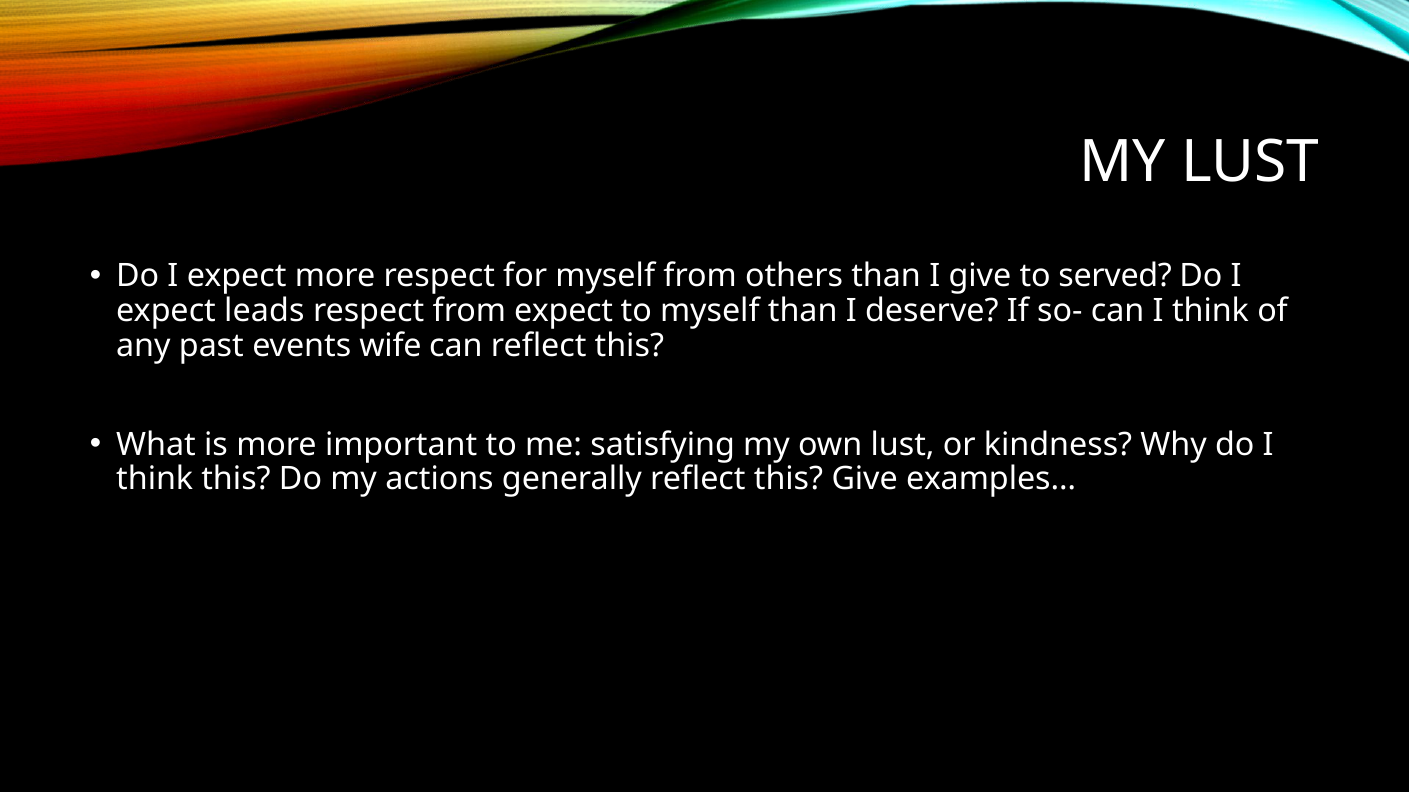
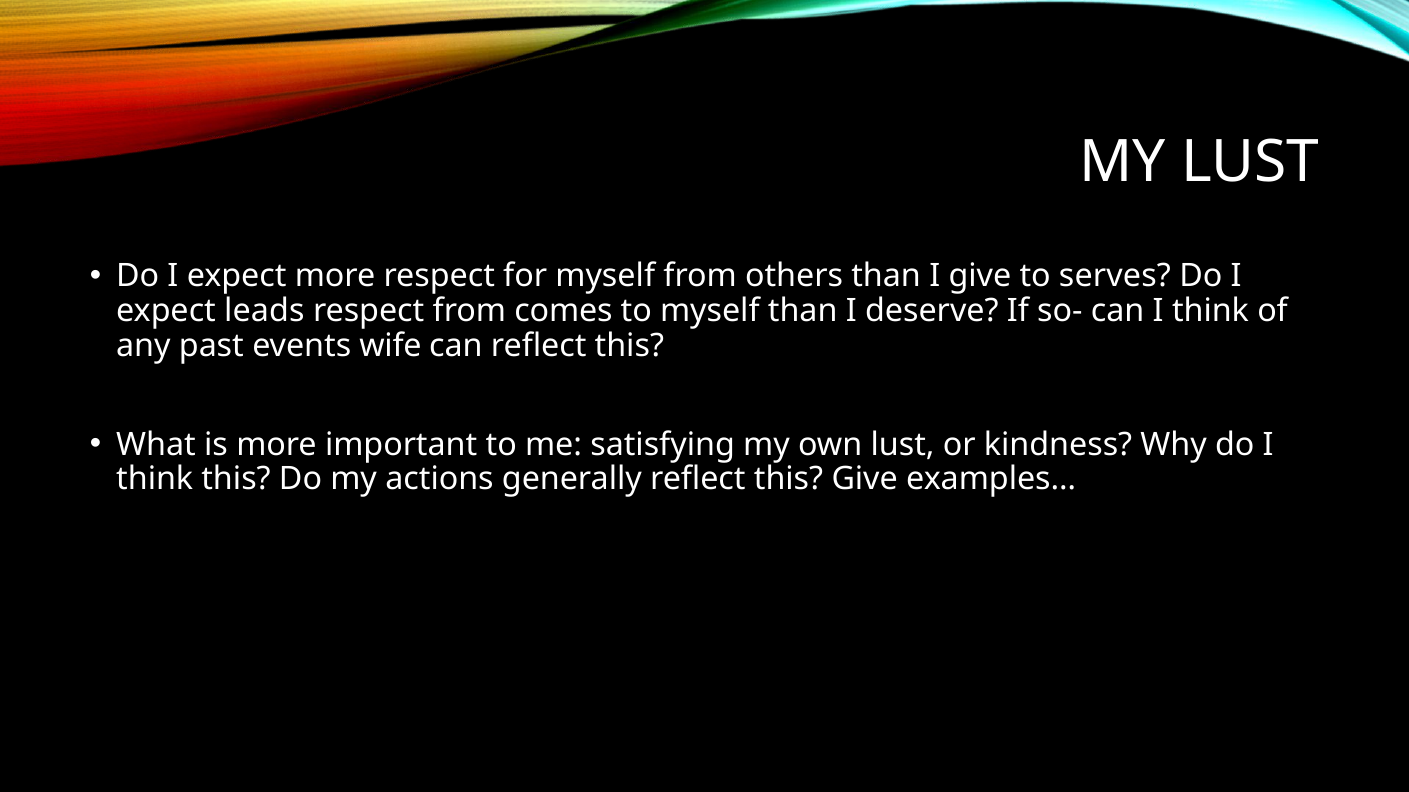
served: served -> serves
from expect: expect -> comes
